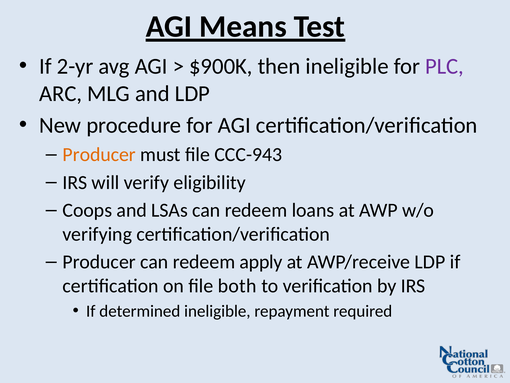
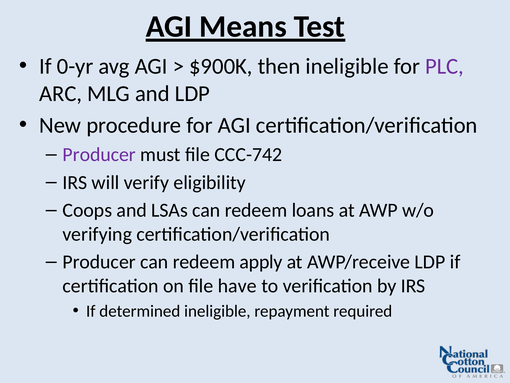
2-yr: 2-yr -> 0-yr
Producer at (99, 154) colour: orange -> purple
CCC-943: CCC-943 -> CCC-742
both: both -> have
